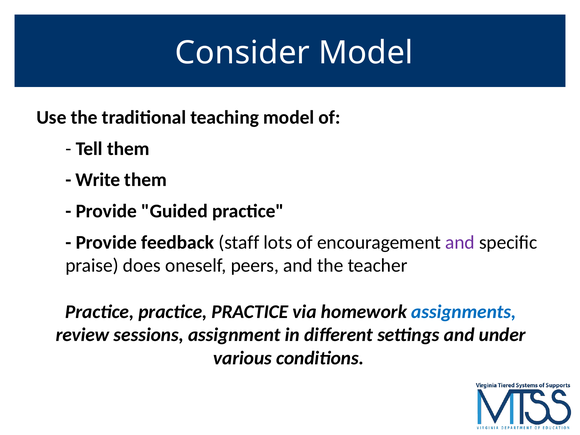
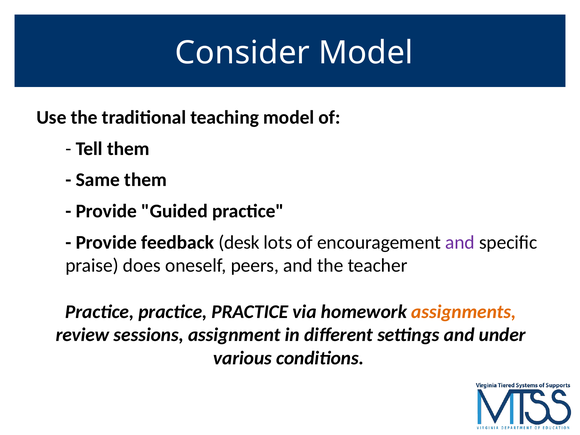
Write: Write -> Same
staff: staff -> desk
assignments colour: blue -> orange
